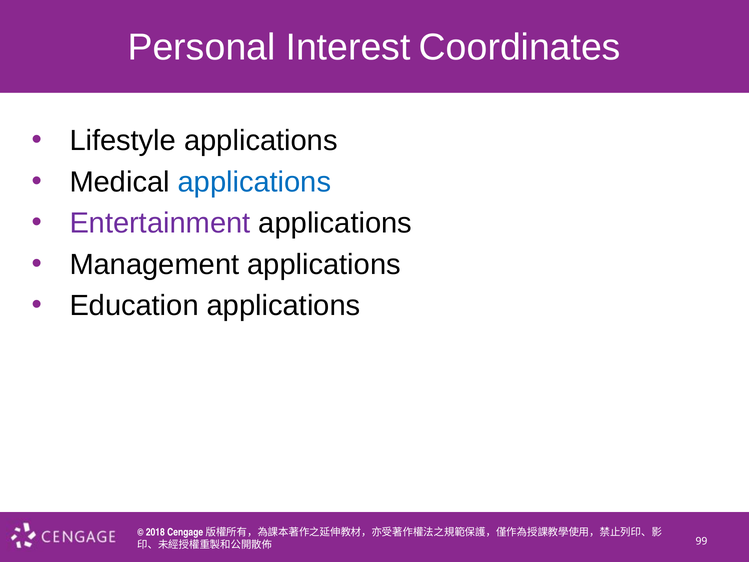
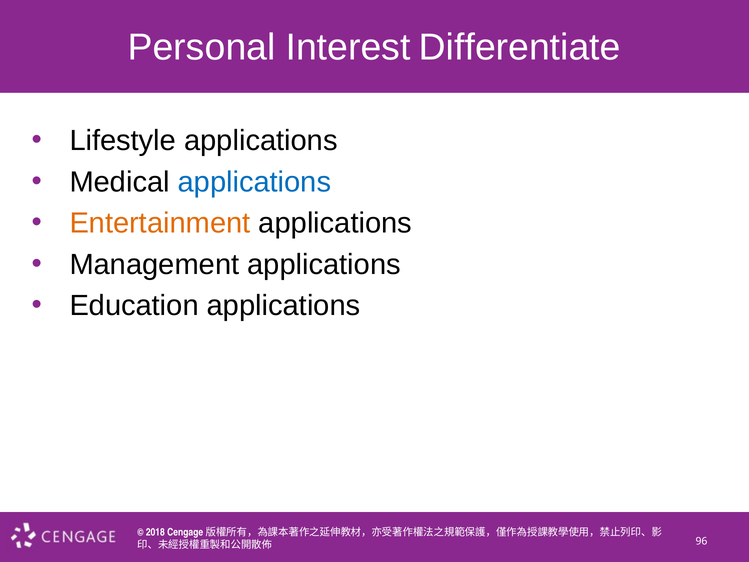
Coordinates: Coordinates -> Differentiate
Entertainment colour: purple -> orange
99: 99 -> 96
